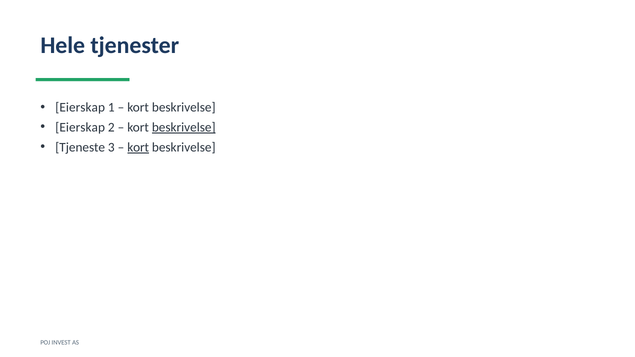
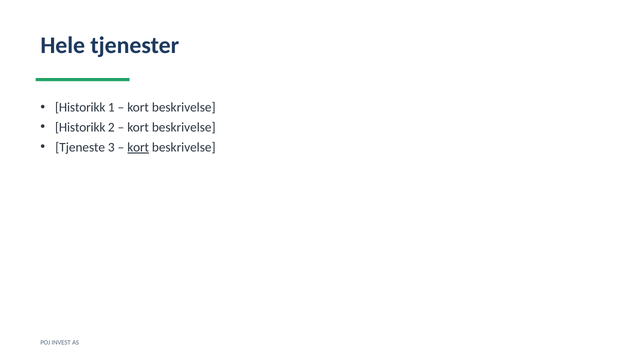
Eierskap at (80, 108): Eierskap -> Historikk
Eierskap at (80, 127): Eierskap -> Historikk
beskrivelse at (184, 127) underline: present -> none
